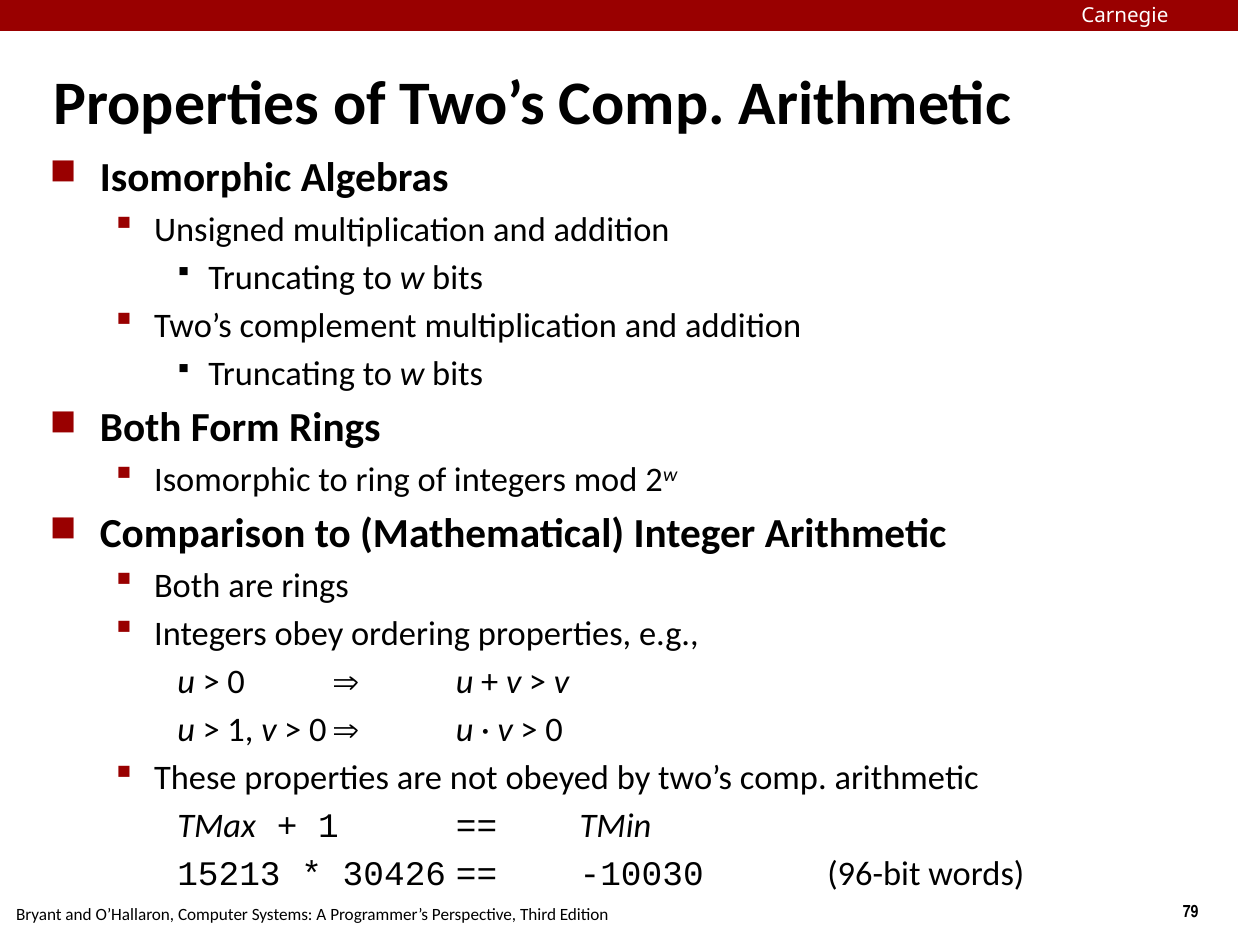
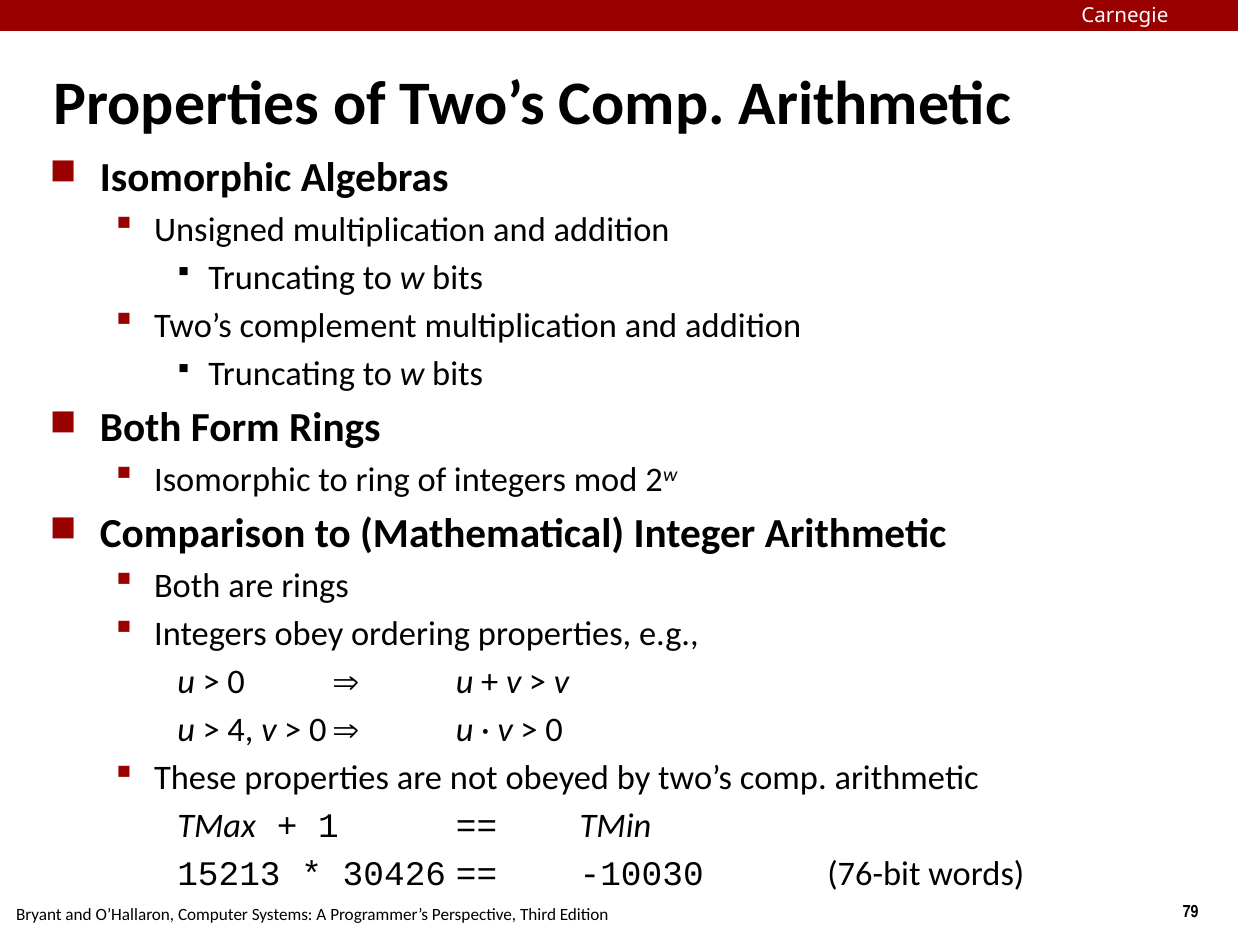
1 at (240, 731): 1 -> 4
96-bit: 96-bit -> 76-bit
